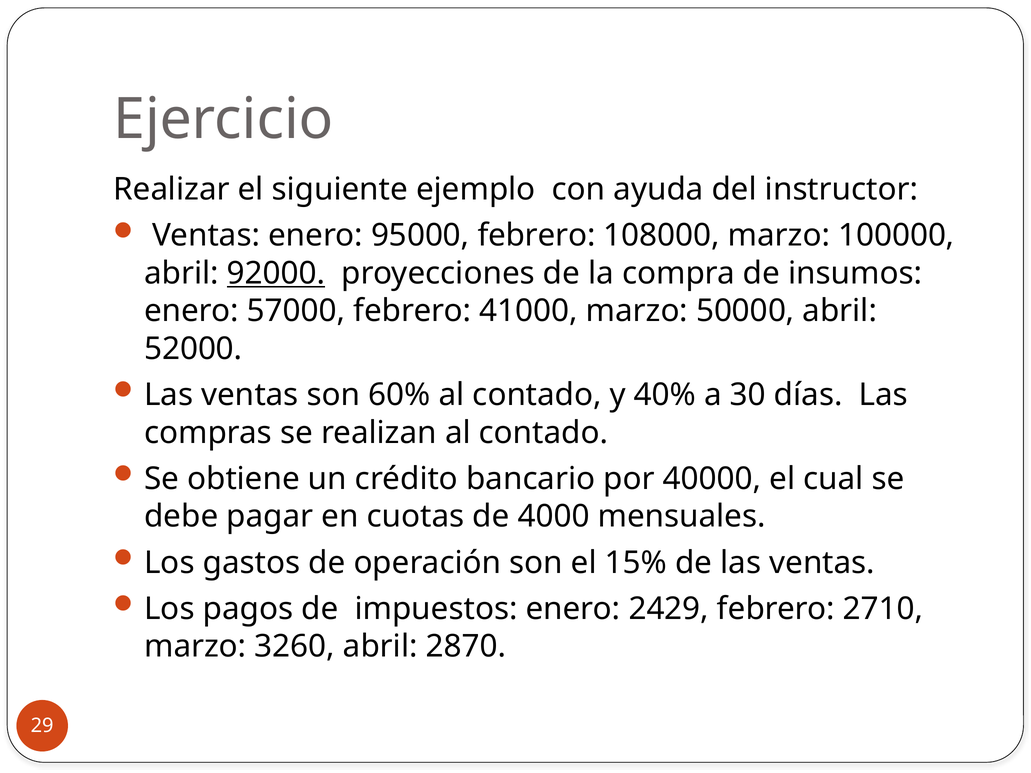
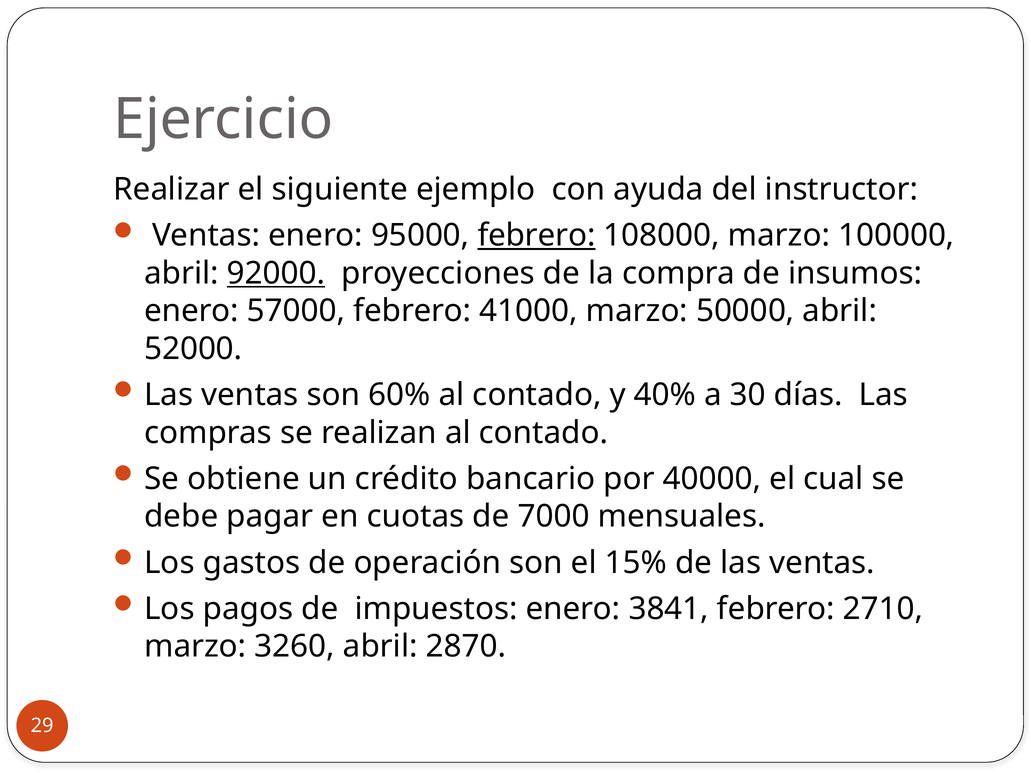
febrero at (537, 236) underline: none -> present
4000: 4000 -> 7000
2429: 2429 -> 3841
